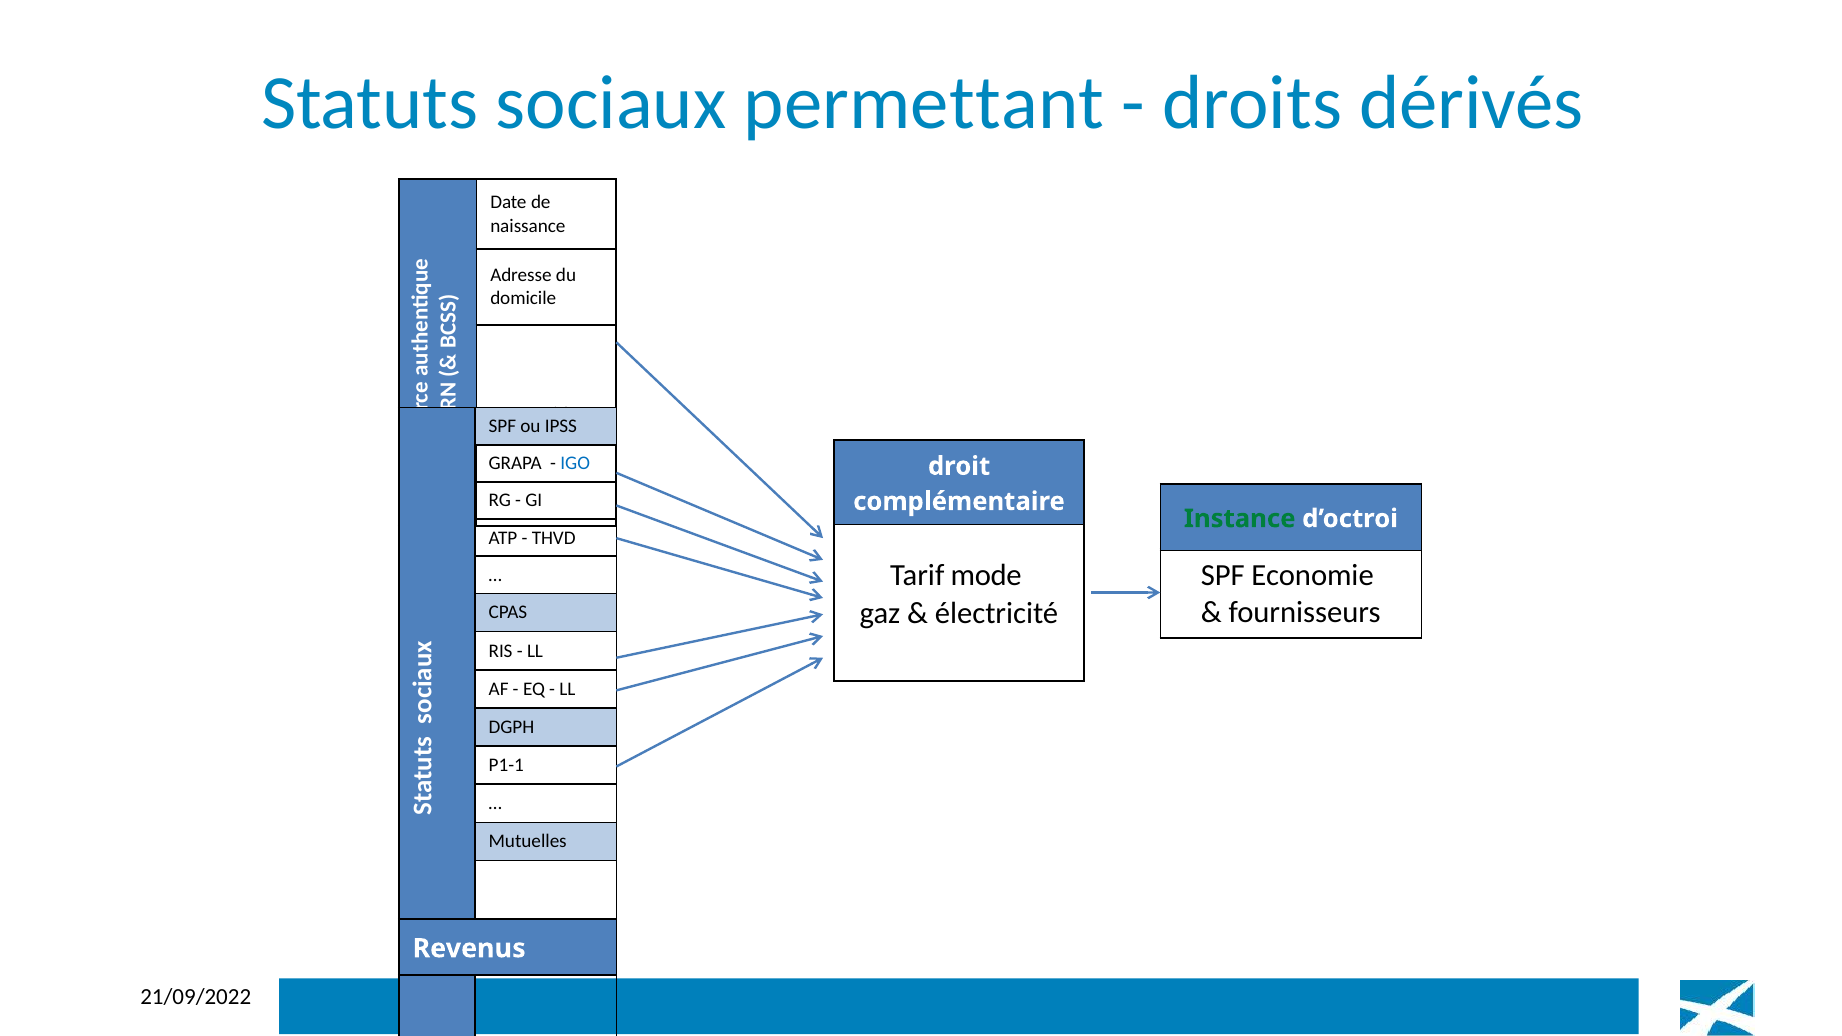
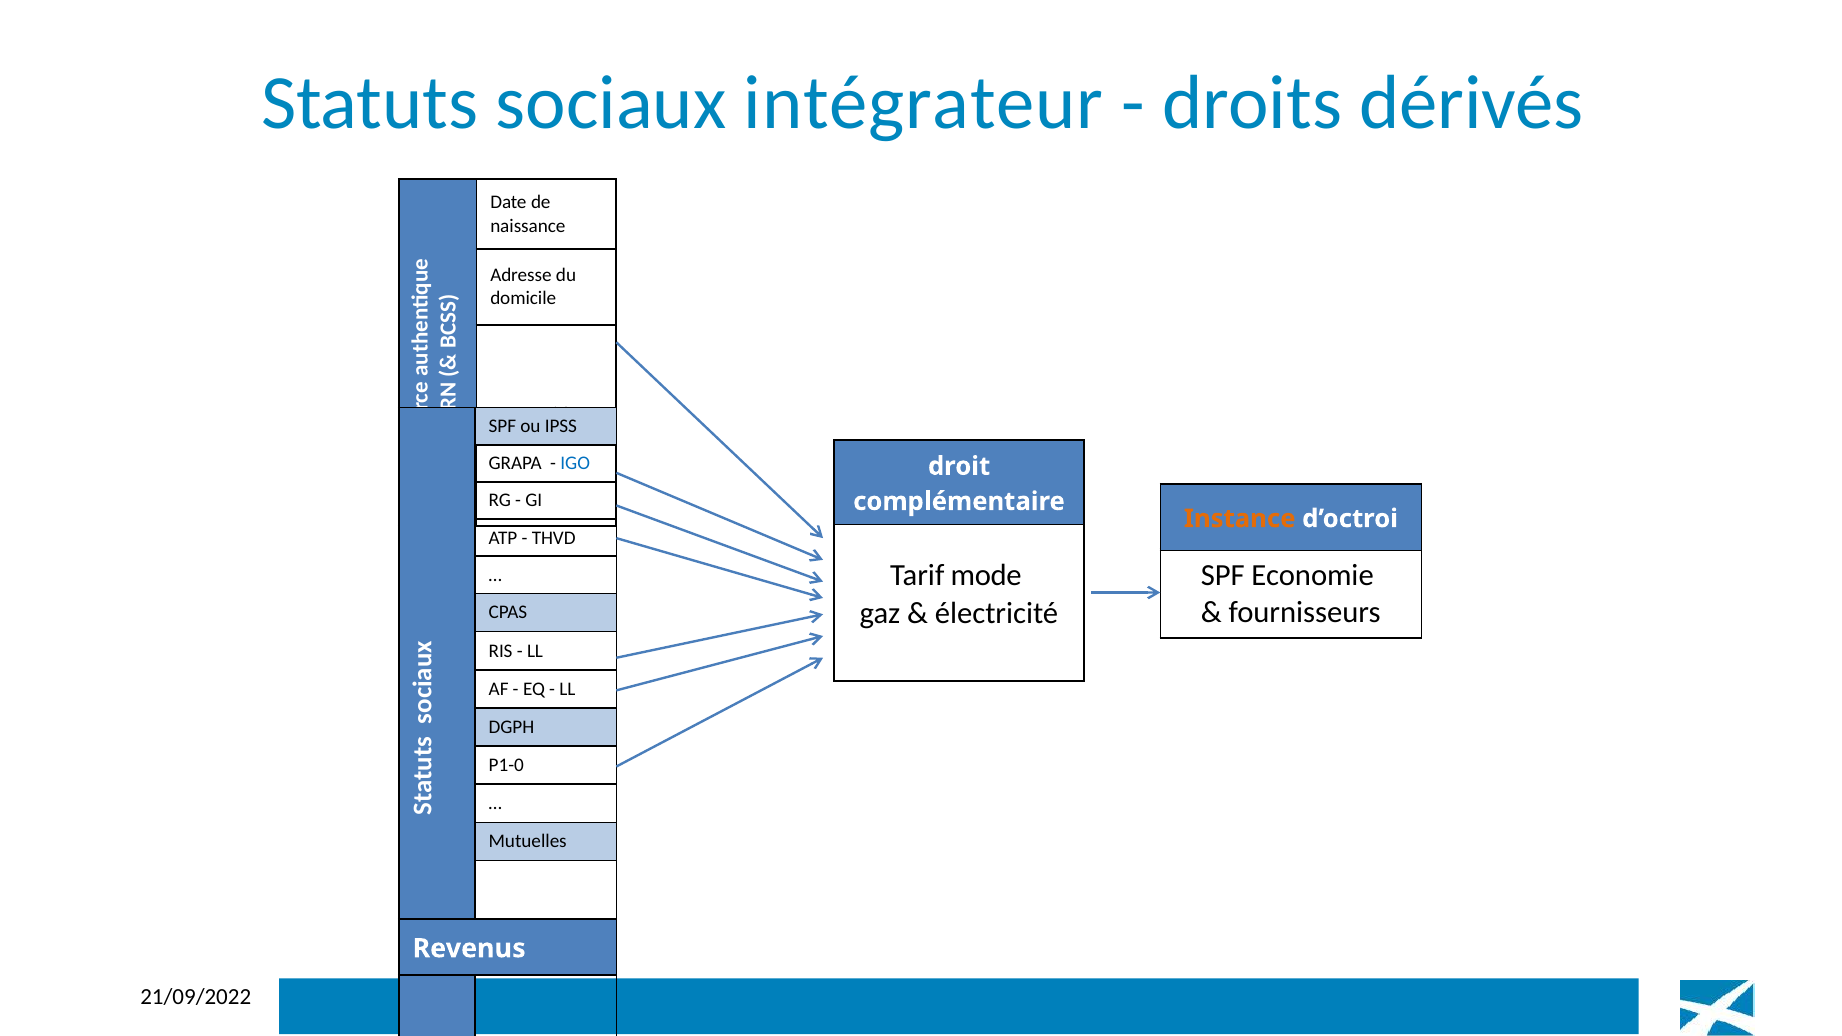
permettant: permettant -> intégrateur
Instance colour: green -> orange
P1-1: P1-1 -> P1-0
